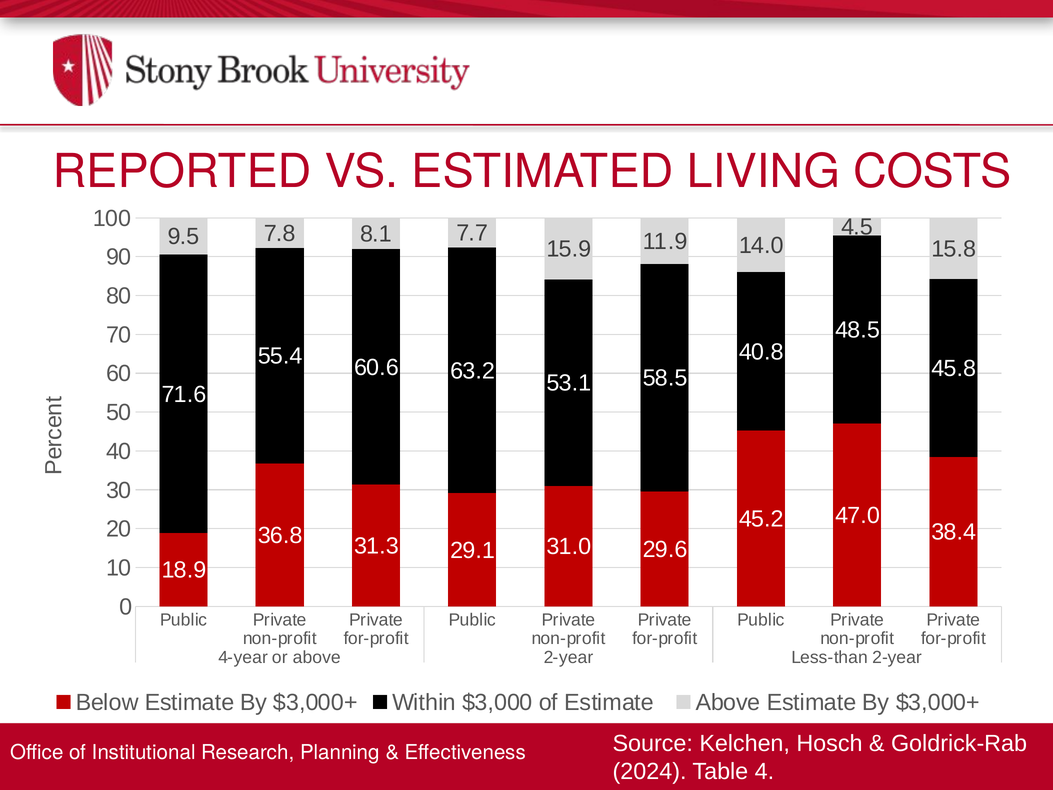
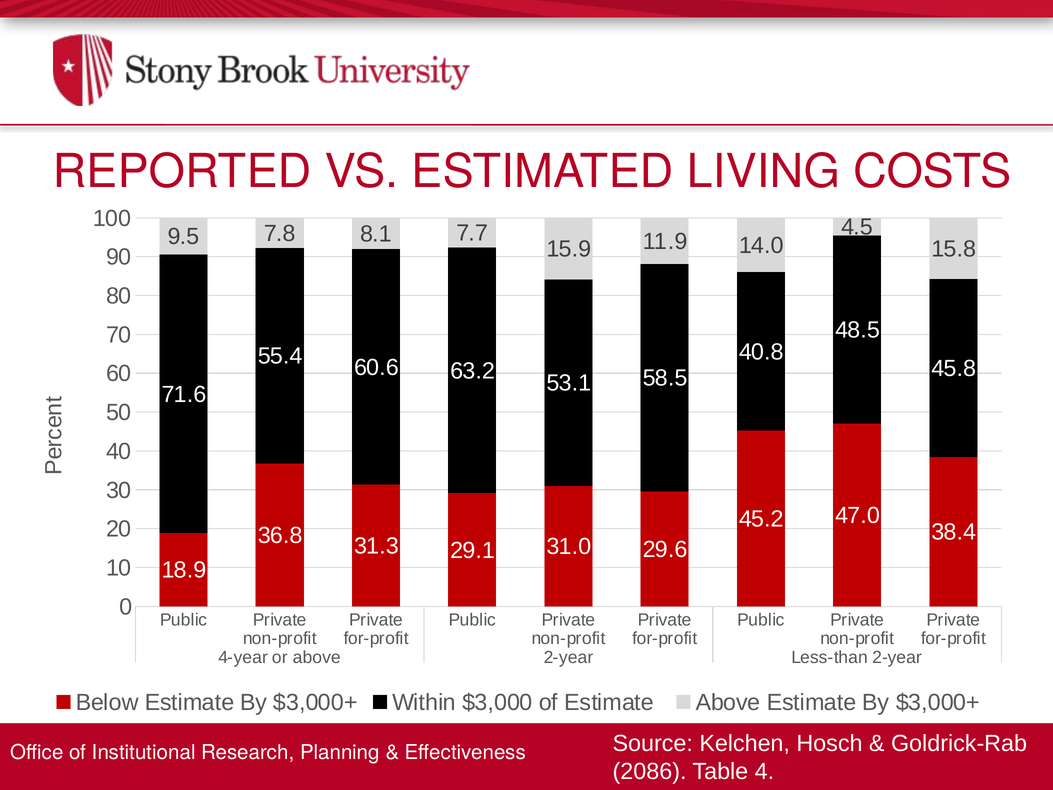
2024: 2024 -> 2086
